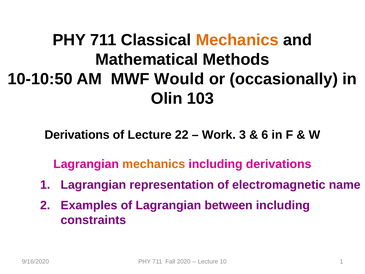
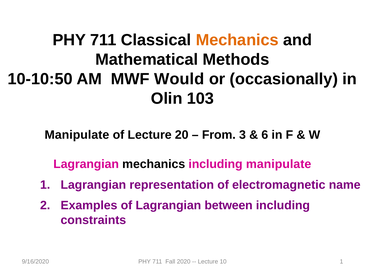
Derivations at (77, 135): Derivations -> Manipulate
22: 22 -> 20
Work: Work -> From
mechanics at (154, 164) colour: orange -> black
including derivations: derivations -> manipulate
